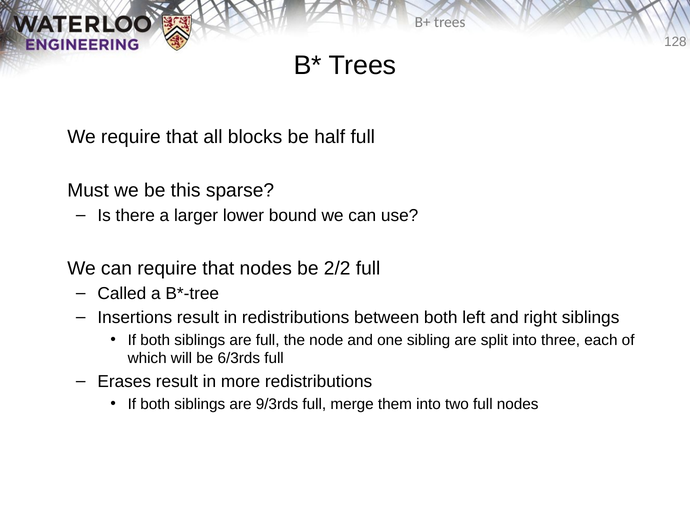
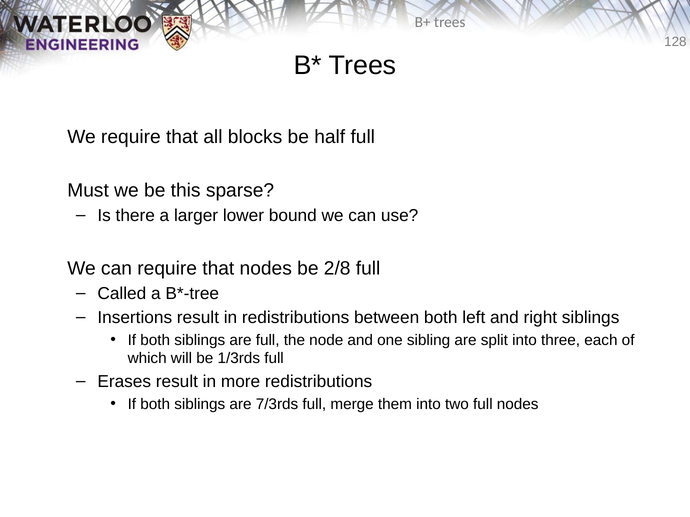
2/2: 2/2 -> 2/8
6/3rds: 6/3rds -> 1/3rds
9/3rds: 9/3rds -> 7/3rds
